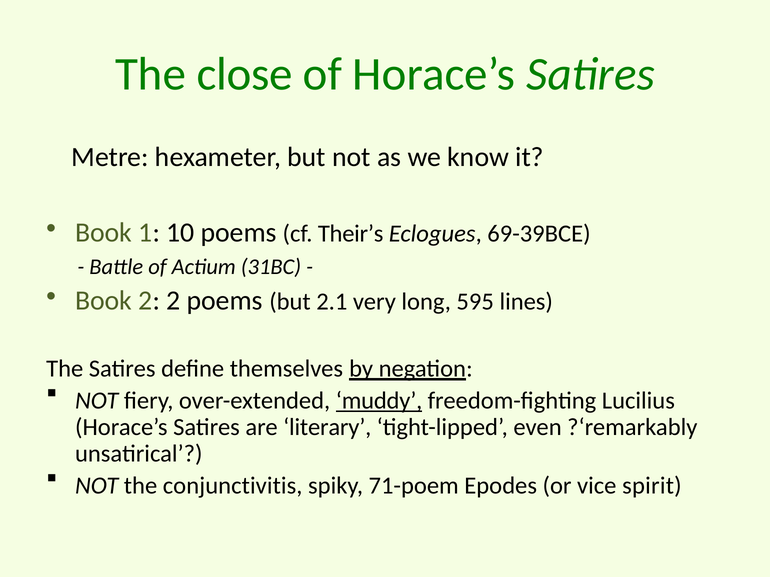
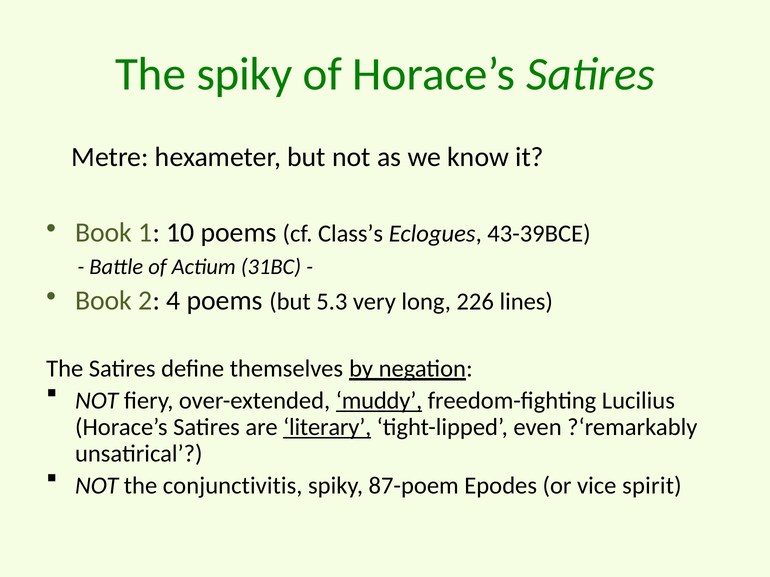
The close: close -> spiky
Their’s: Their’s -> Class’s
69-39BCE: 69-39BCE -> 43-39BCE
2 2: 2 -> 4
2.1: 2.1 -> 5.3
595: 595 -> 226
literary underline: none -> present
71-poem: 71-poem -> 87-poem
